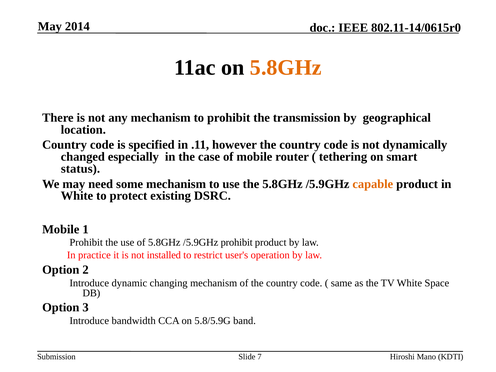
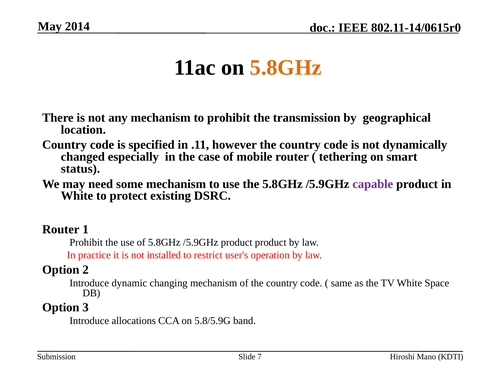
capable colour: orange -> purple
Mobile at (61, 229): Mobile -> Router
/5.9GHz prohibit: prohibit -> product
bandwidth: bandwidth -> allocations
